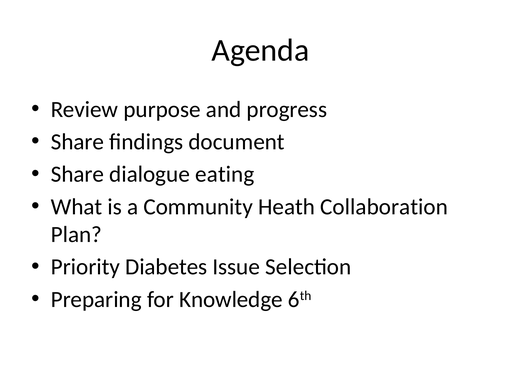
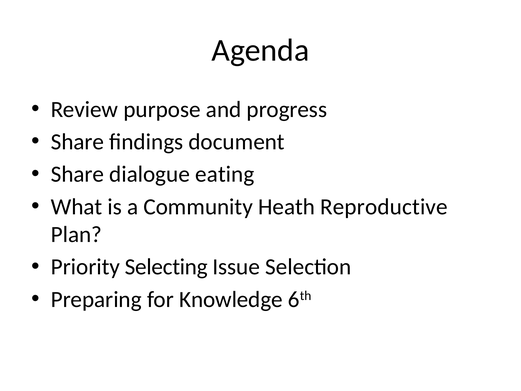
Collaboration: Collaboration -> Reproductive
Diabetes: Diabetes -> Selecting
